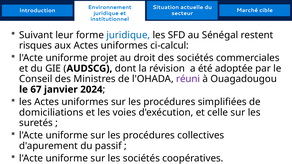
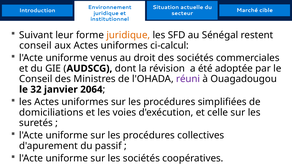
juridique at (128, 35) colour: blue -> orange
risques at (36, 46): risques -> conseil
projet: projet -> venus
67: 67 -> 32
2024: 2024 -> 2064
